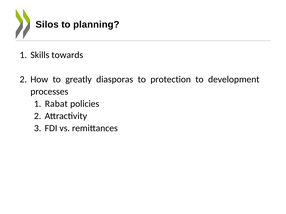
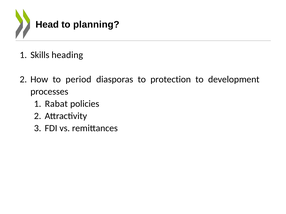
Silos: Silos -> Head
towards: towards -> heading
greatly: greatly -> period
